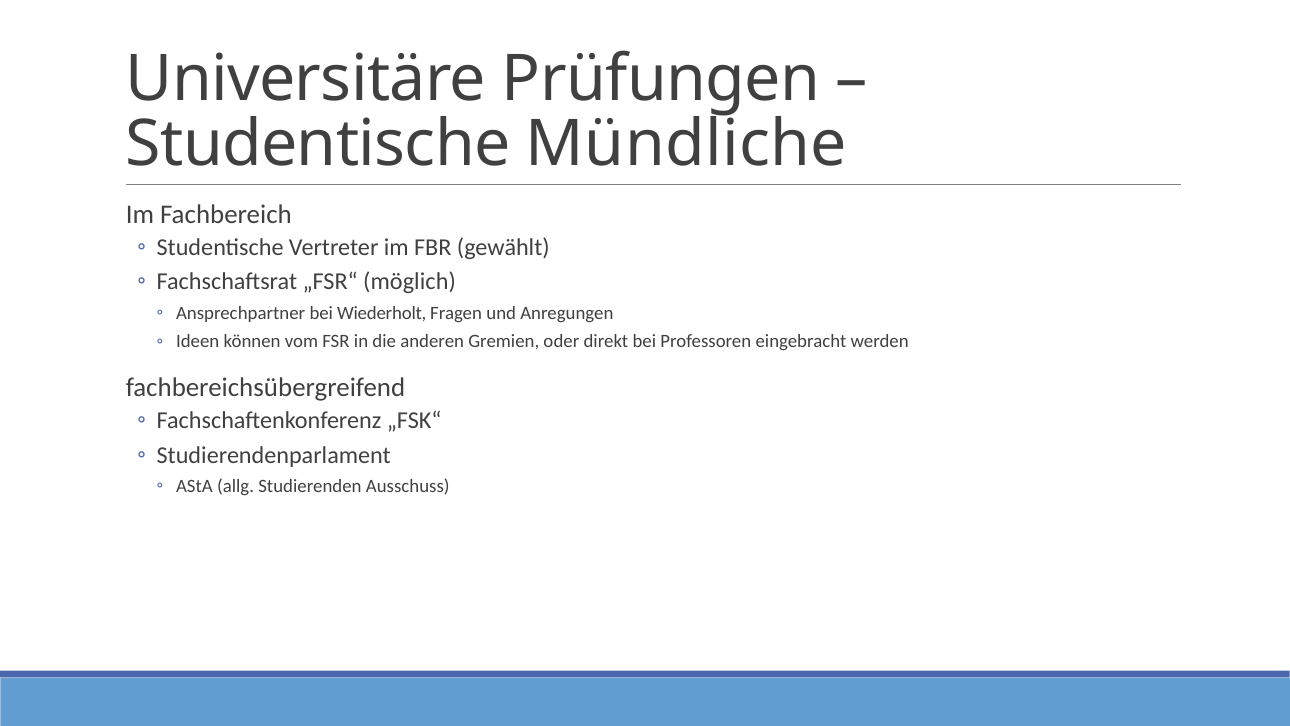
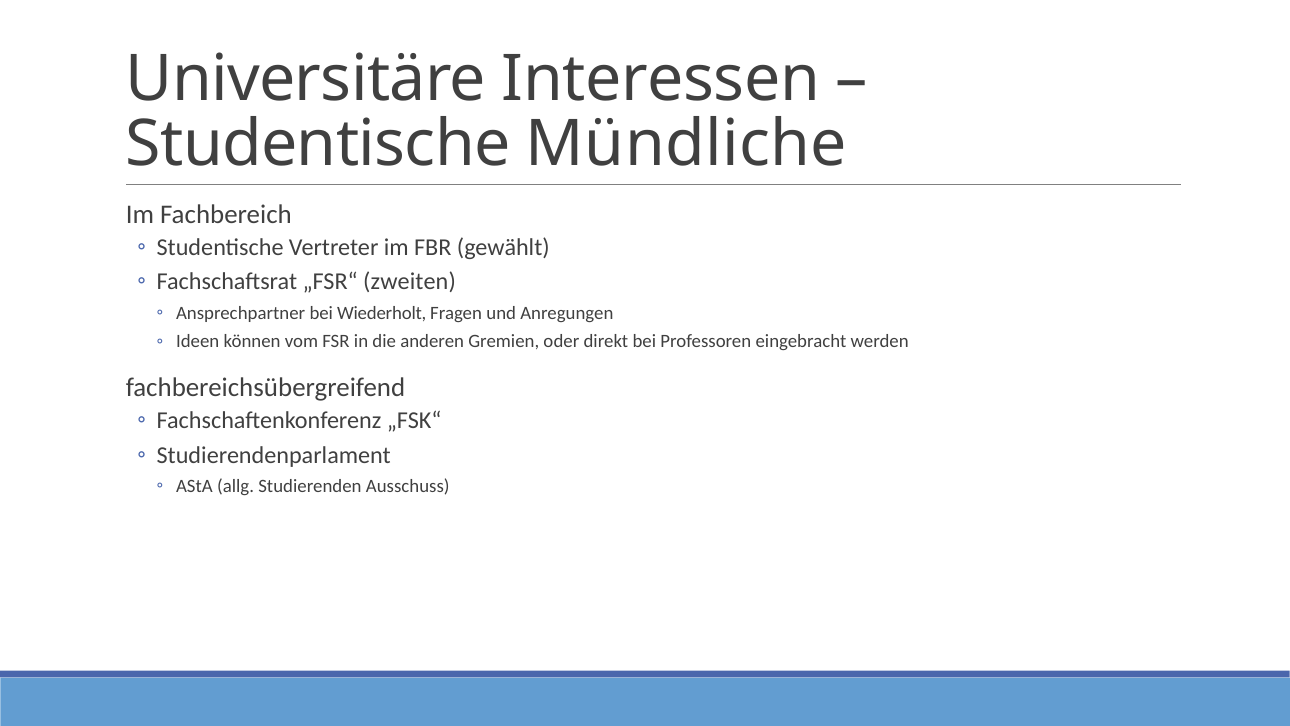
Prüfungen: Prüfungen -> Interessen
möglich: möglich -> zweiten
